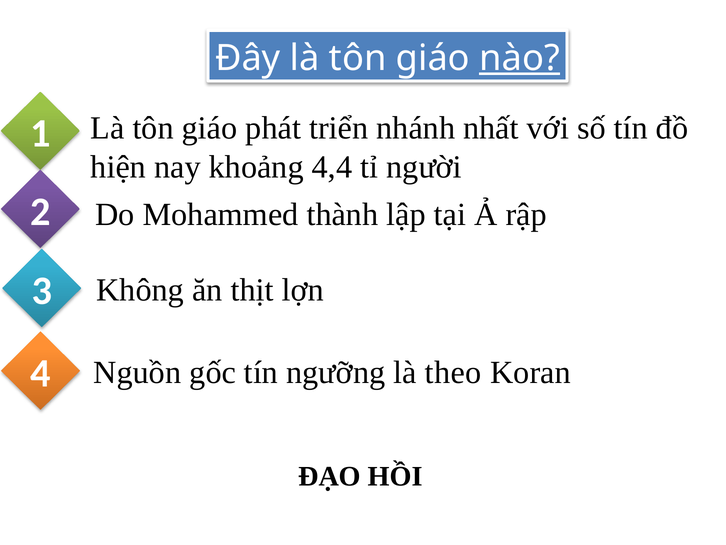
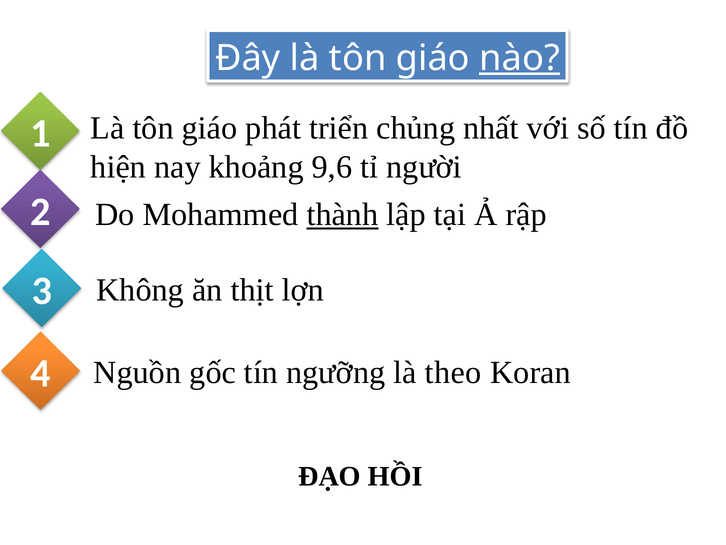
nhánh: nhánh -> chủng
4,4: 4,4 -> 9,6
thành underline: none -> present
